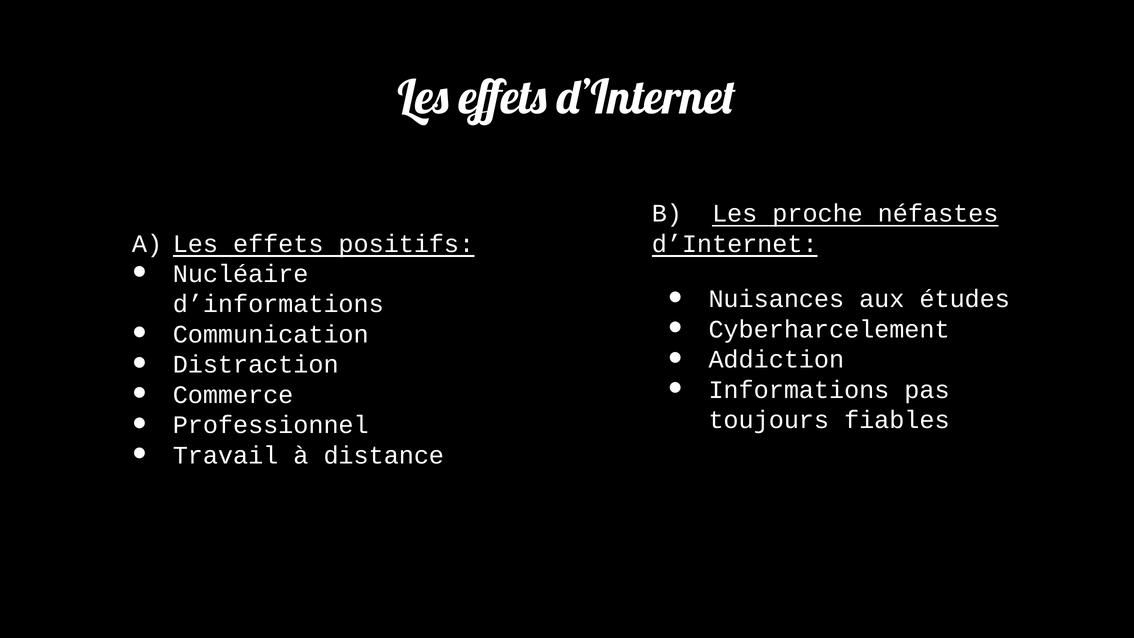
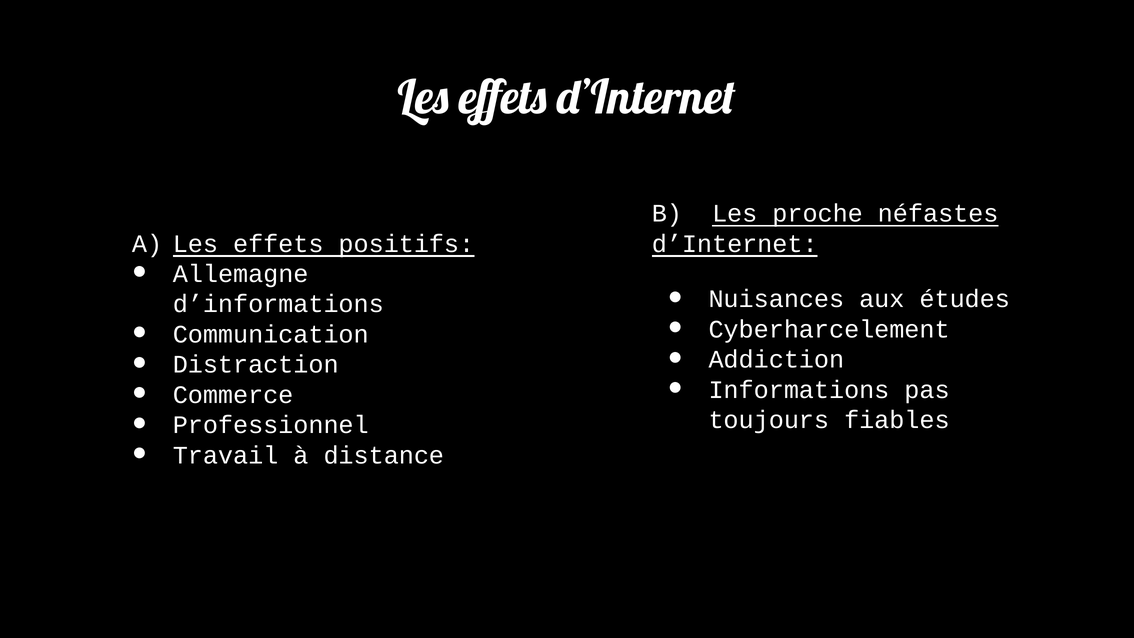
Nucléaire: Nucléaire -> Allemagne
